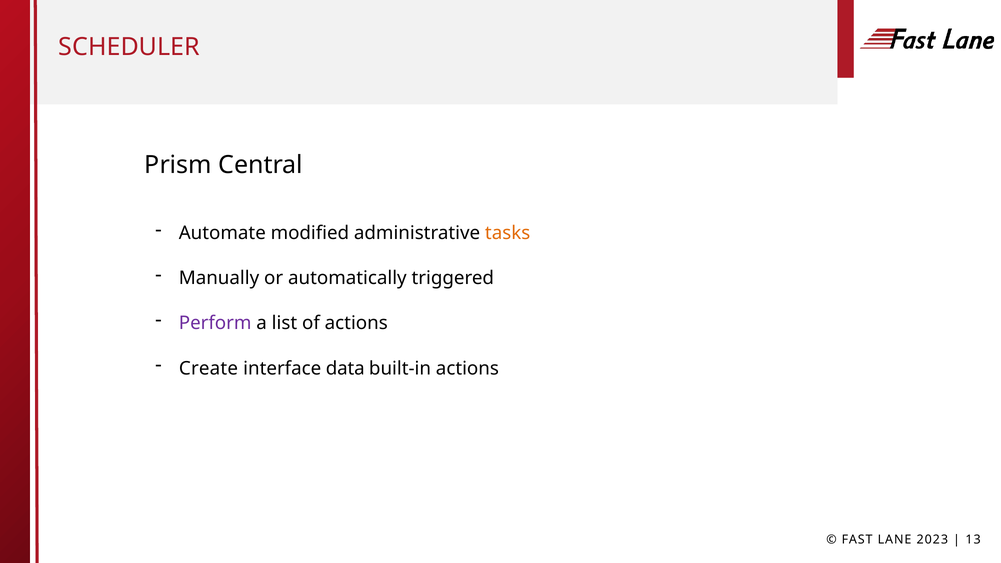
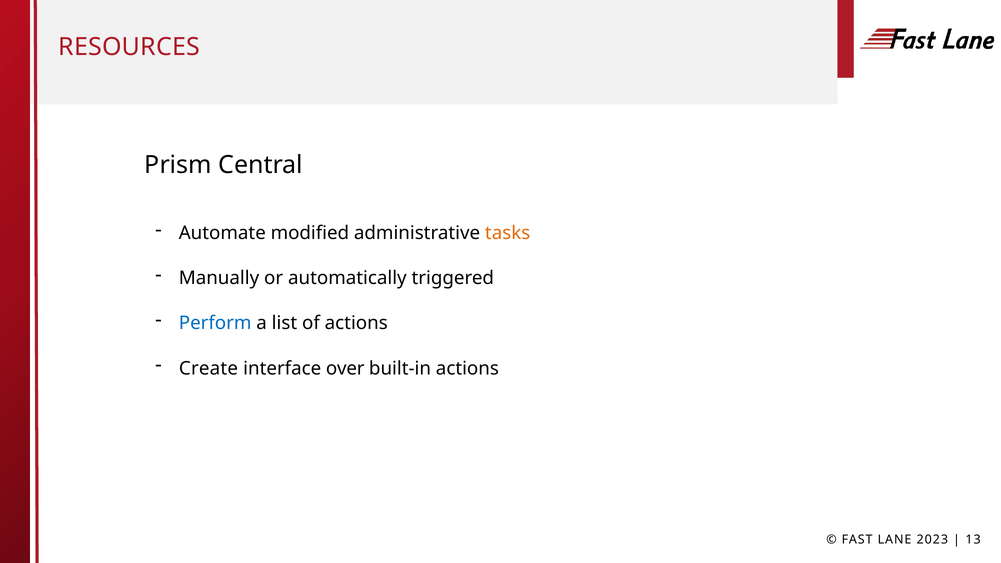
SCHEDULER: SCHEDULER -> RESOURCES
Perform colour: purple -> blue
data: data -> over
